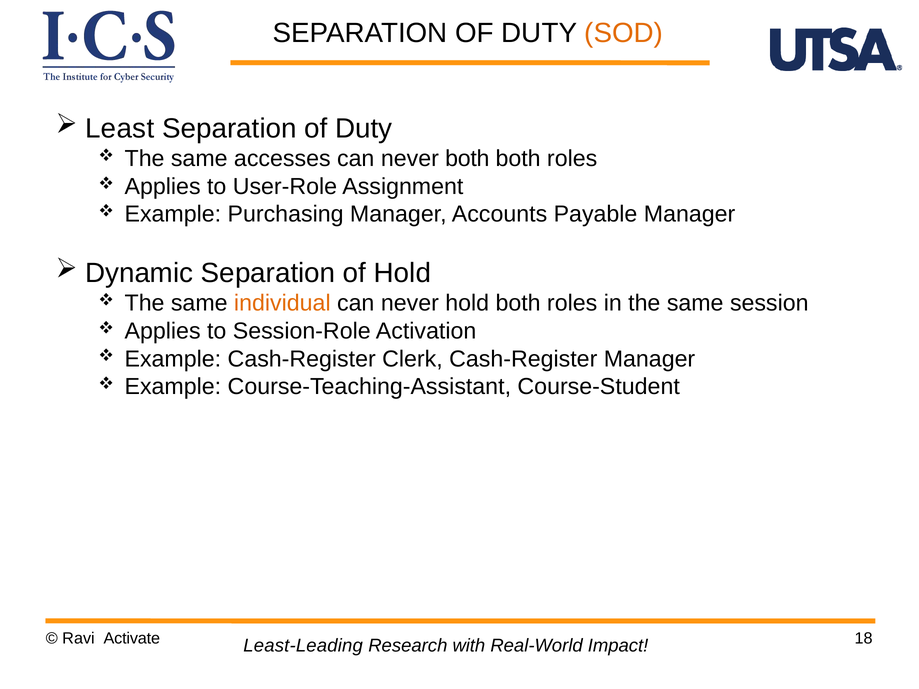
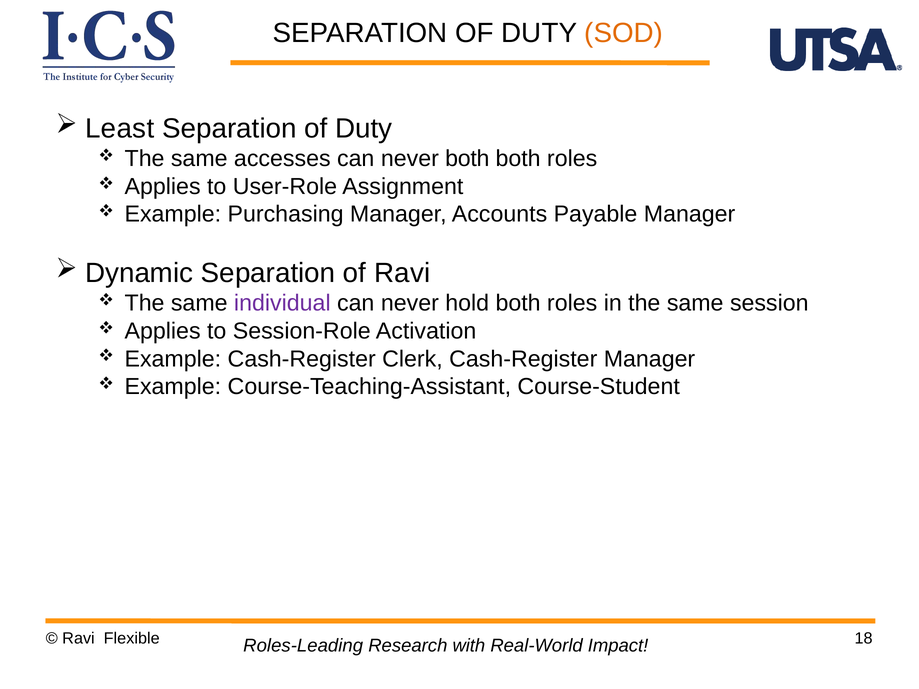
of Hold: Hold -> Ravi
individual colour: orange -> purple
Activate: Activate -> Flexible
Least-Leading: Least-Leading -> Roles-Leading
